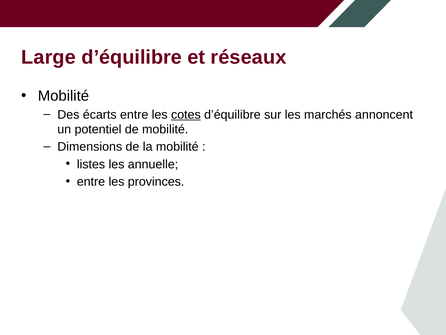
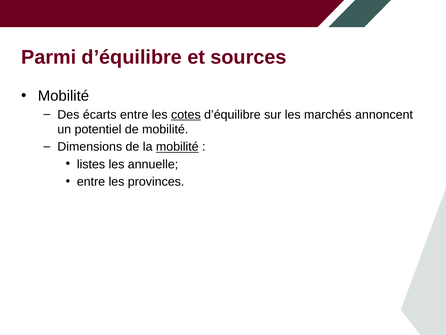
Large: Large -> Parmi
réseaux: réseaux -> sources
mobilité at (177, 147) underline: none -> present
